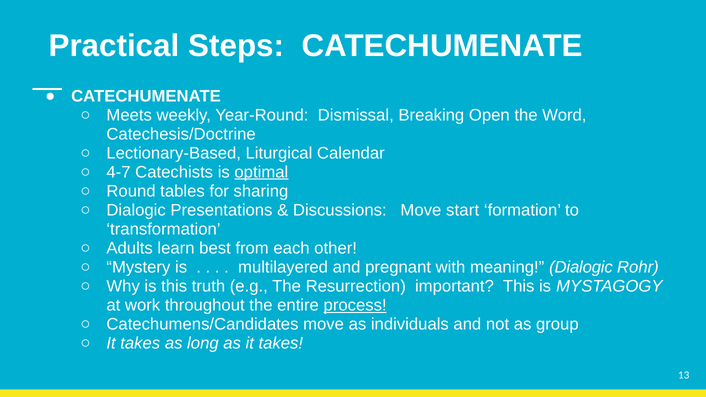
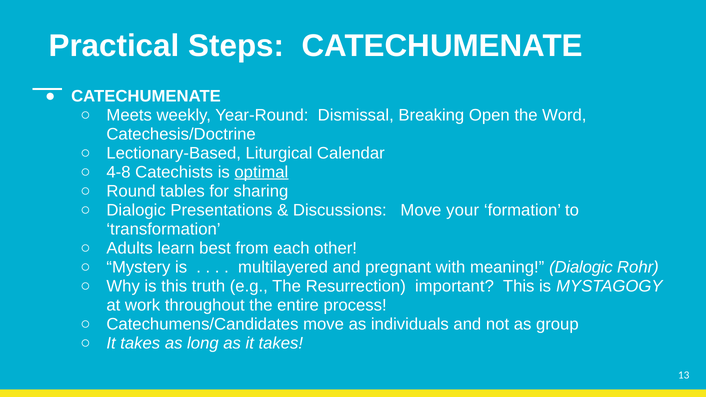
4-7: 4-7 -> 4-8
start: start -> your
process underline: present -> none
